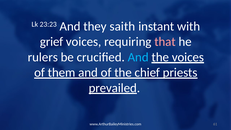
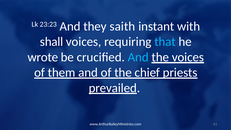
grief: grief -> shall
that colour: pink -> light blue
rulers: rulers -> wrote
